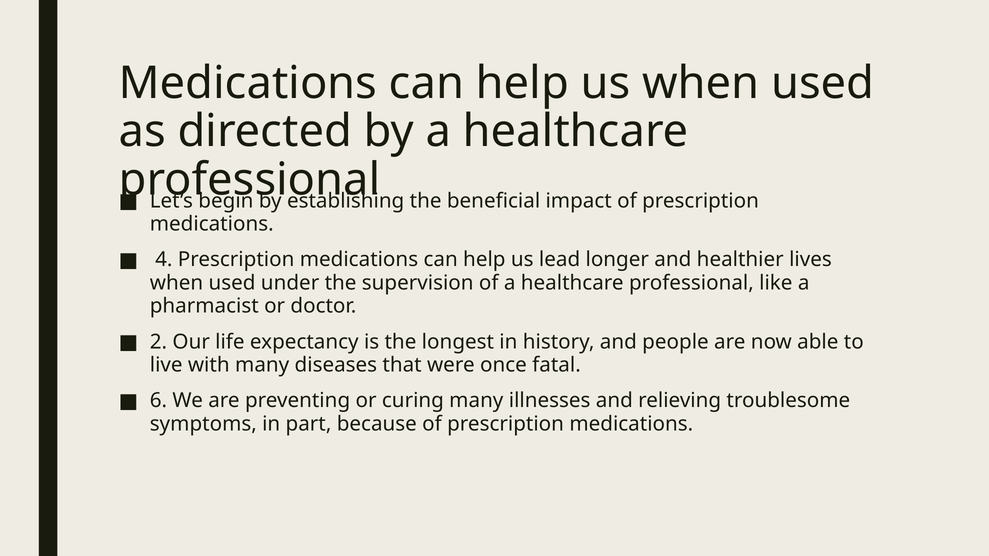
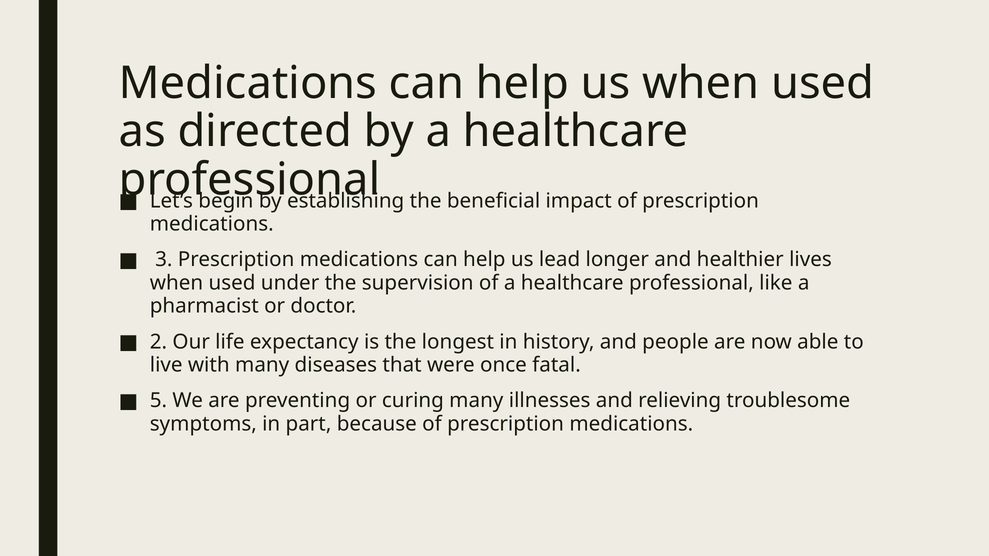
4: 4 -> 3
6: 6 -> 5
